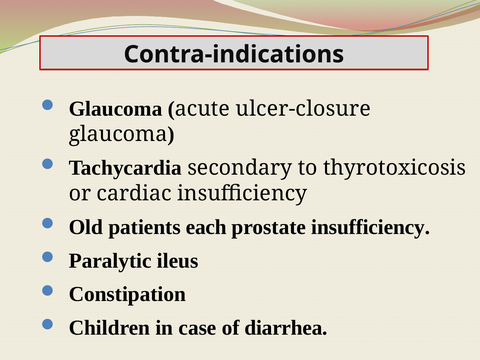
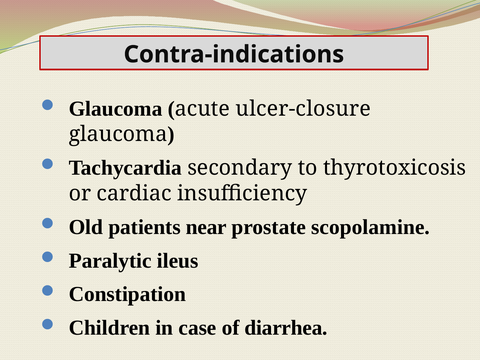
each: each -> near
prostate insufficiency: insufficiency -> scopolamine
